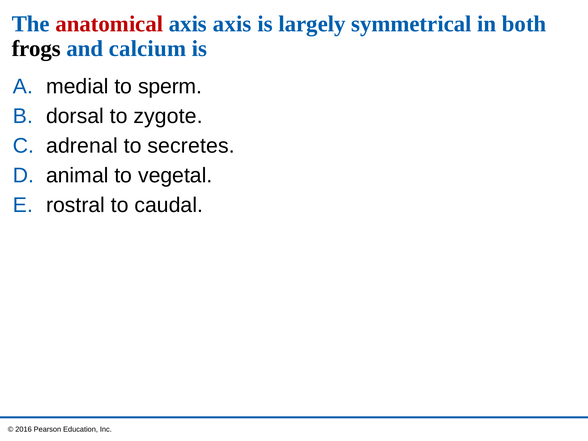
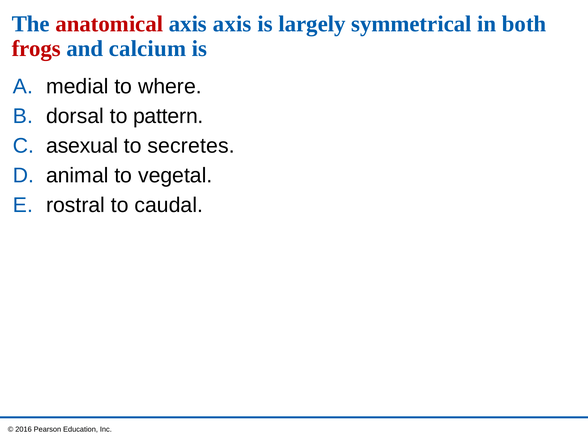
frogs colour: black -> red
sperm: sperm -> where
zygote: zygote -> pattern
adrenal: adrenal -> asexual
